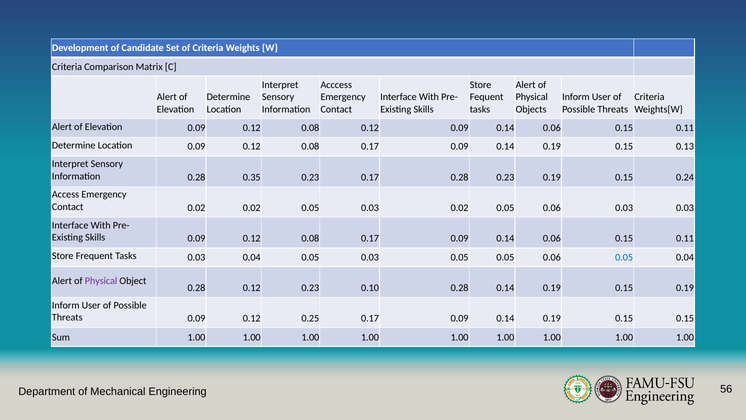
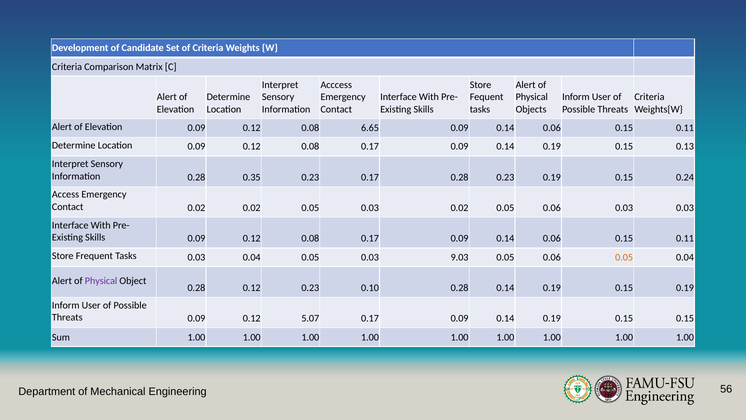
0.08 0.12: 0.12 -> 6.65
0.03 0.05: 0.05 -> 9.03
0.05 at (624, 257) colour: blue -> orange
0.25: 0.25 -> 5.07
